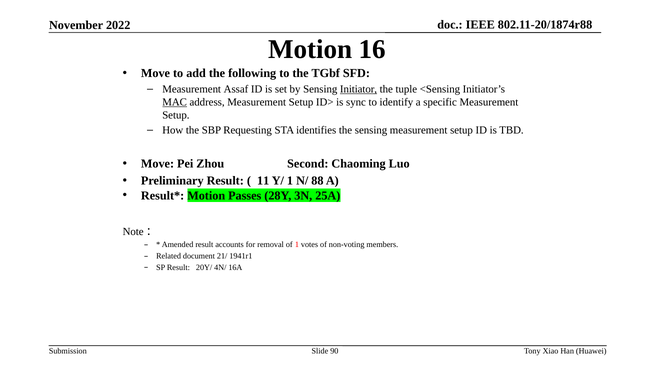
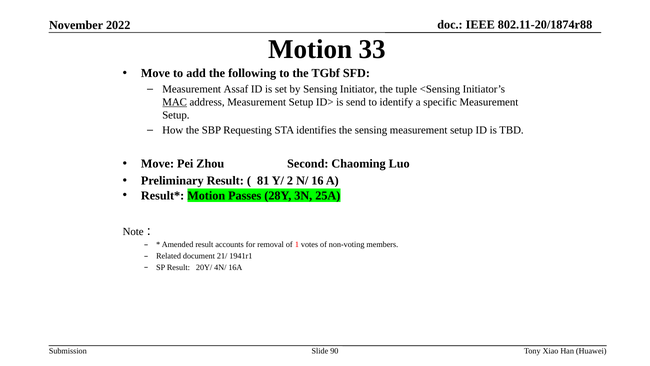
16: 16 -> 33
Initiator underline: present -> none
sync: sync -> send
11: 11 -> 81
Y/ 1: 1 -> 2
88: 88 -> 16
